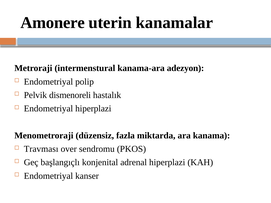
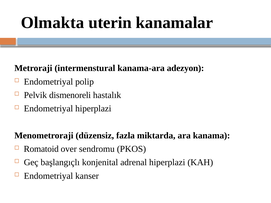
Amonere: Amonere -> Olmakta
Travması: Travması -> Romatoid
